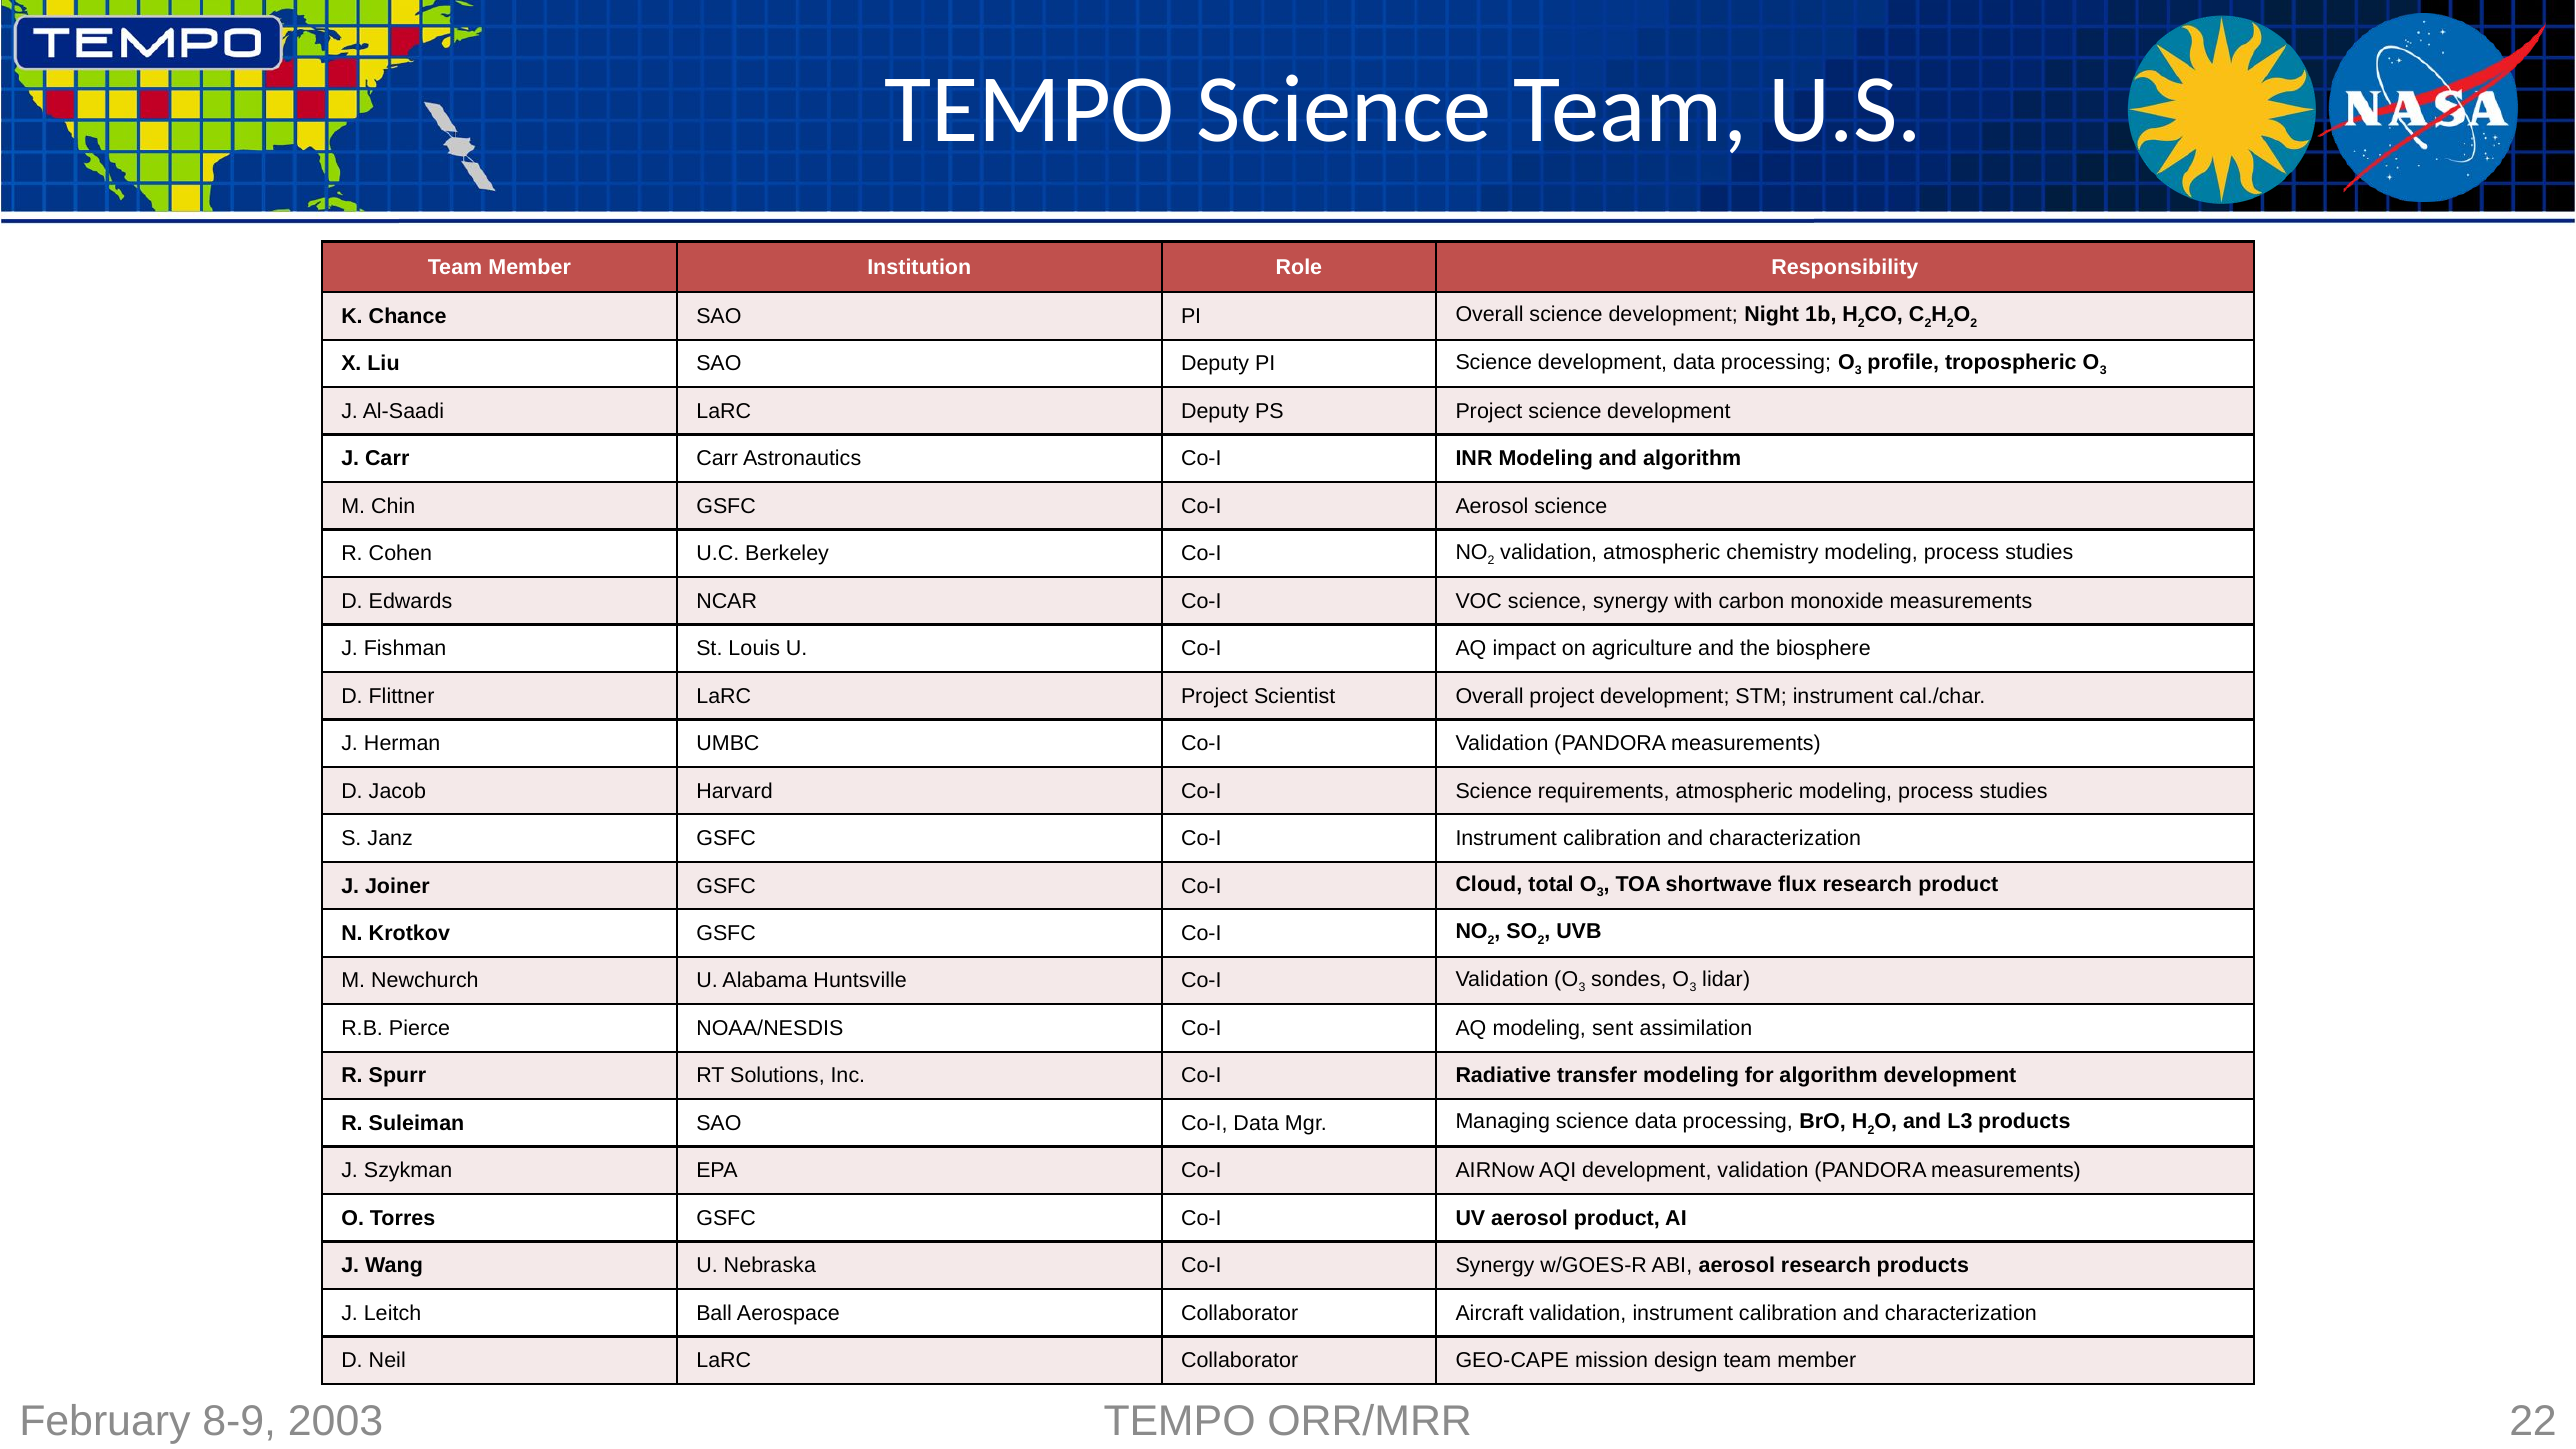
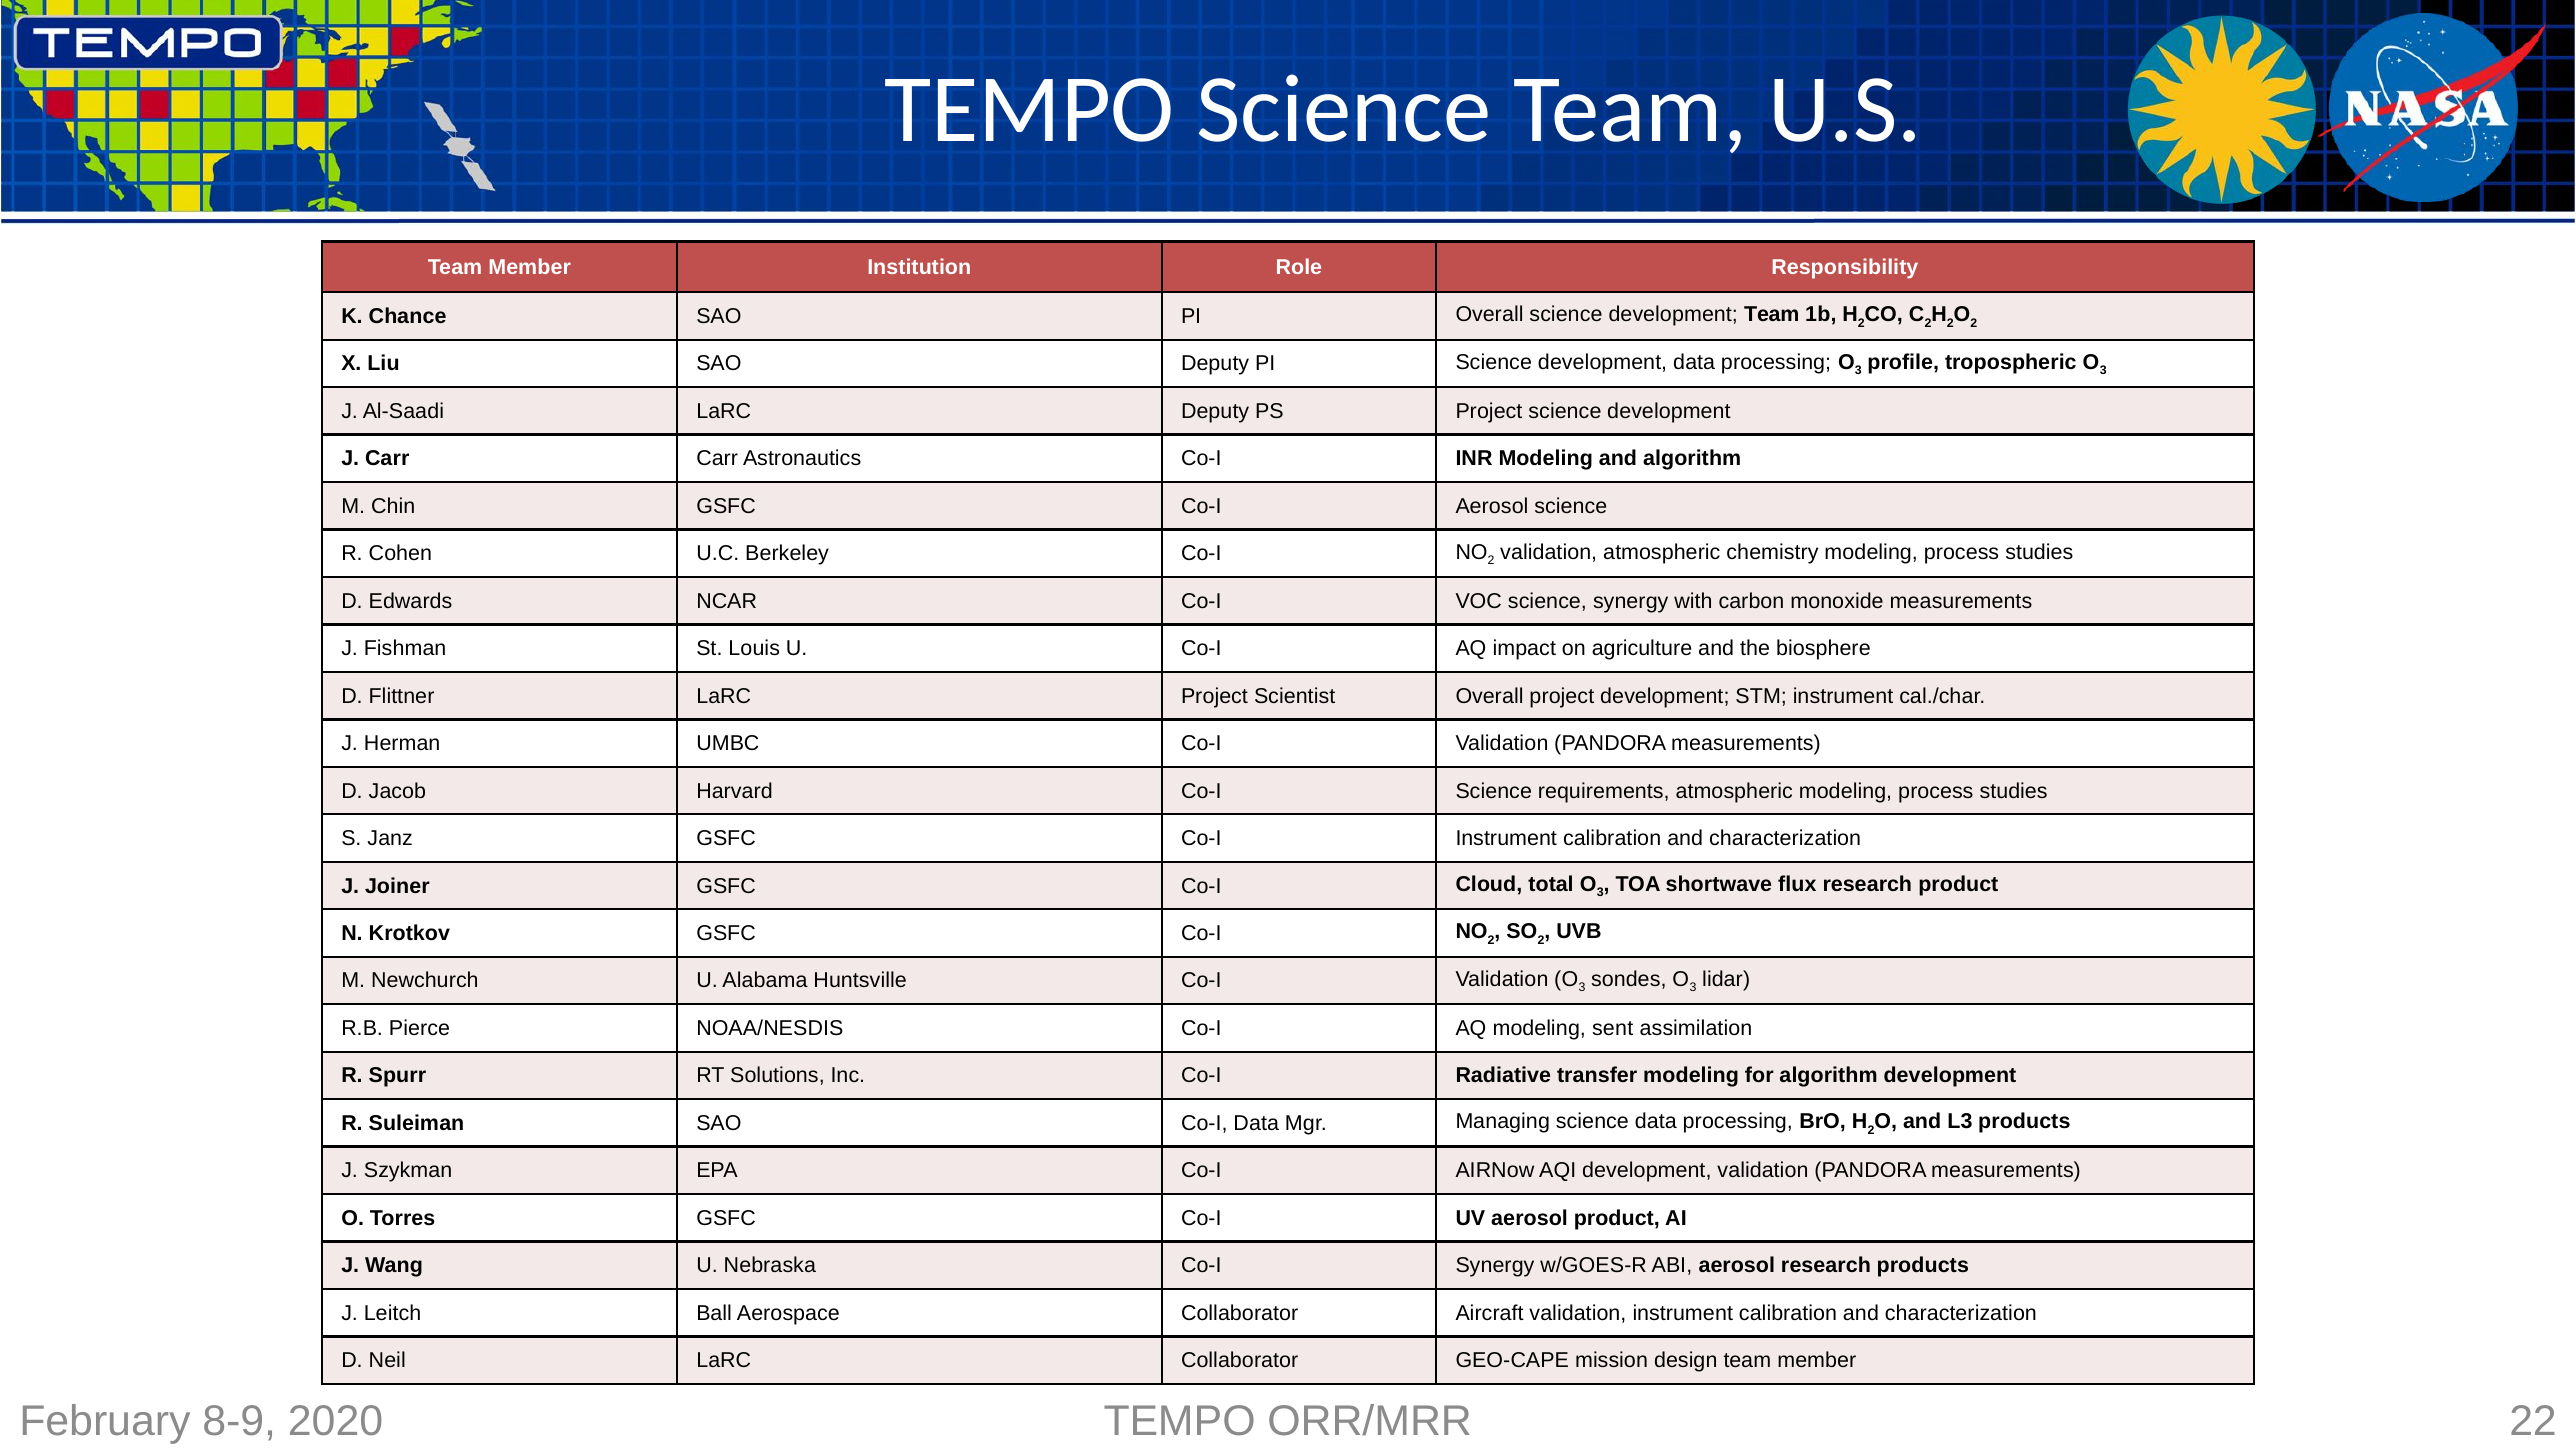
development Night: Night -> Team
2003: 2003 -> 2020
